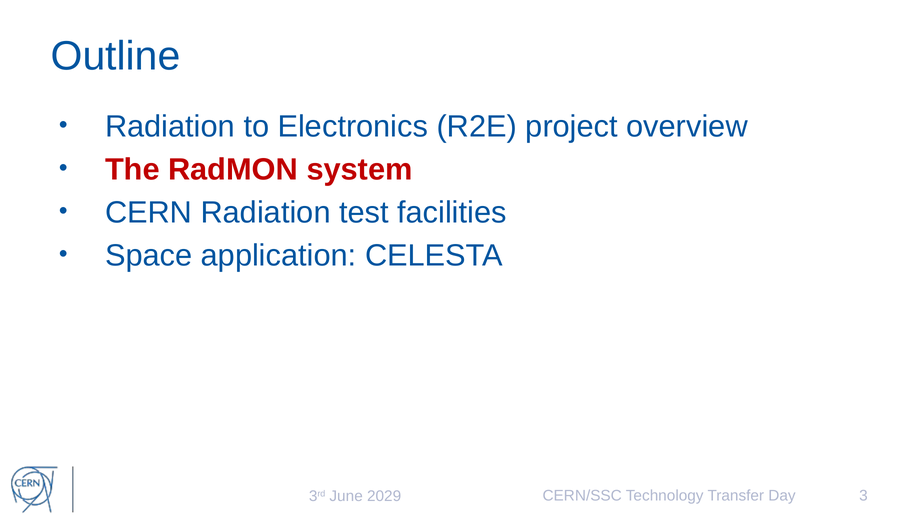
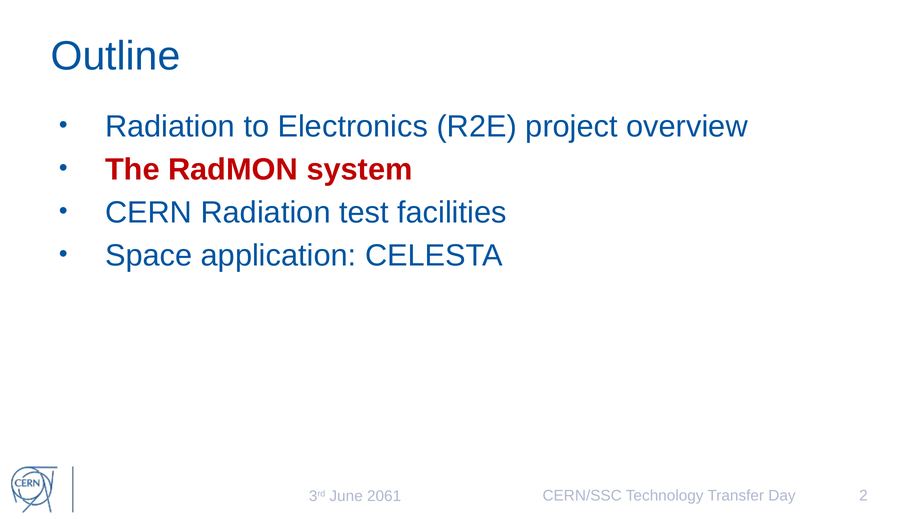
3: 3 -> 2
2029: 2029 -> 2061
